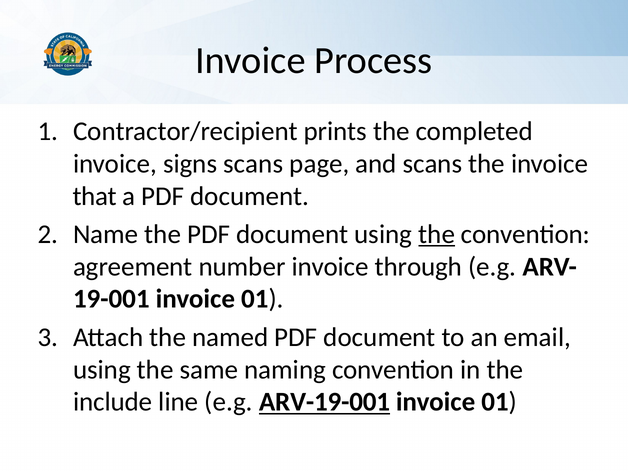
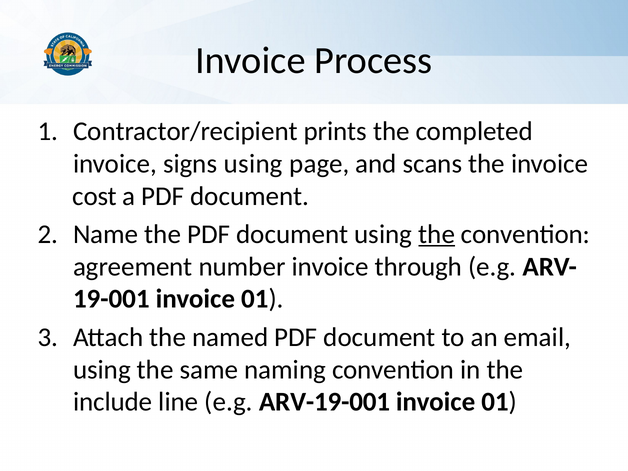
signs scans: scans -> using
that: that -> cost
ARV-19-001 underline: present -> none
